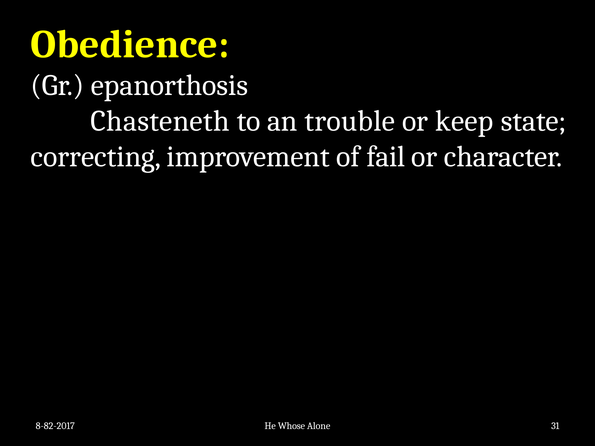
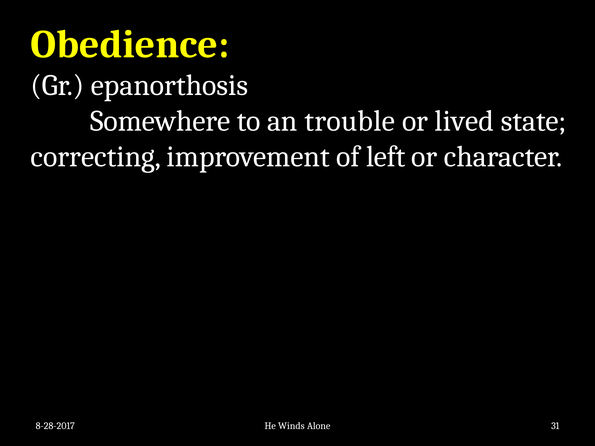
Chasteneth: Chasteneth -> Somewhere
keep: keep -> lived
fail: fail -> left
8-82-2017: 8-82-2017 -> 8-28-2017
Whose: Whose -> Winds
